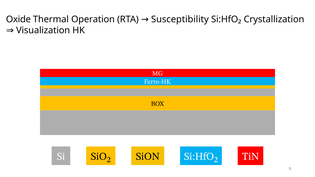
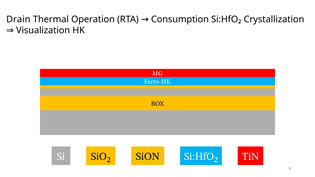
Oxide: Oxide -> Drain
Susceptibility: Susceptibility -> Consumption
